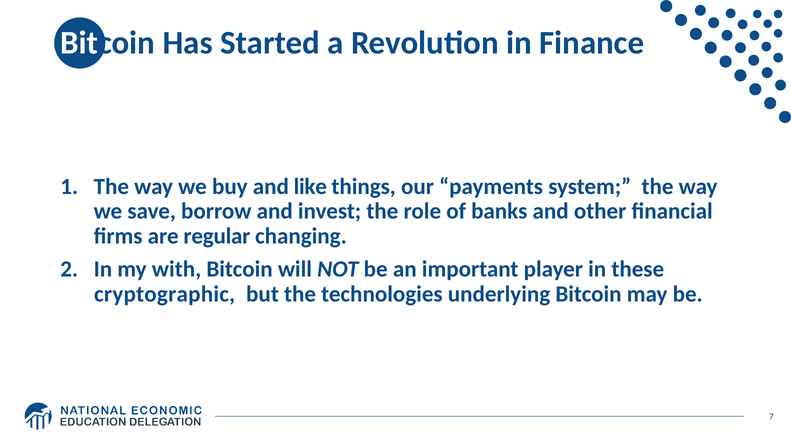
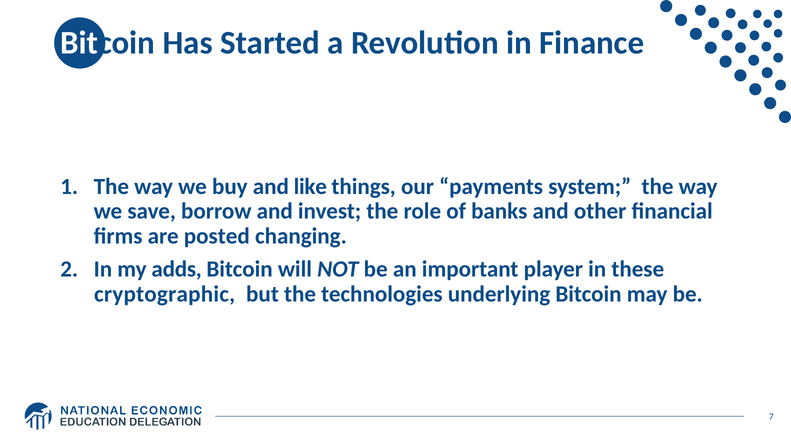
regular: regular -> posted
with: with -> adds
